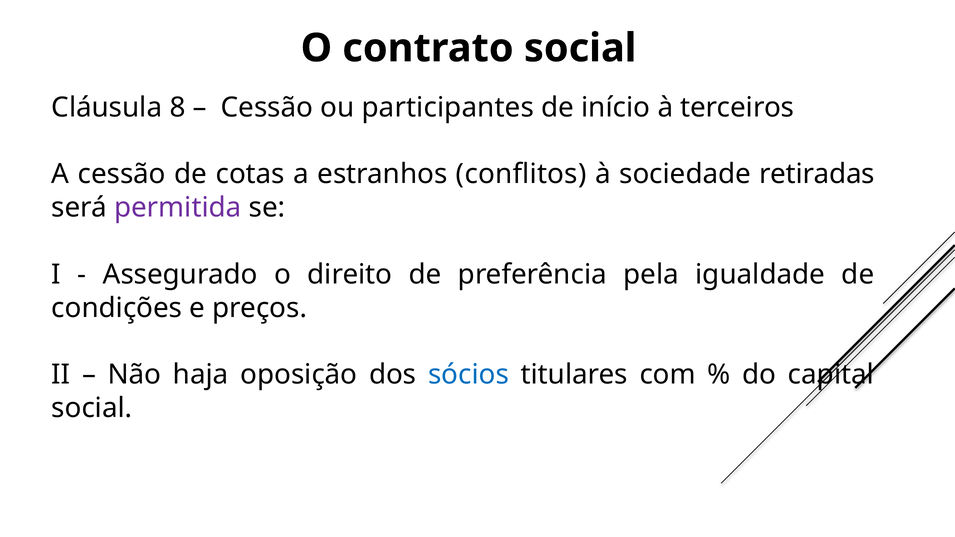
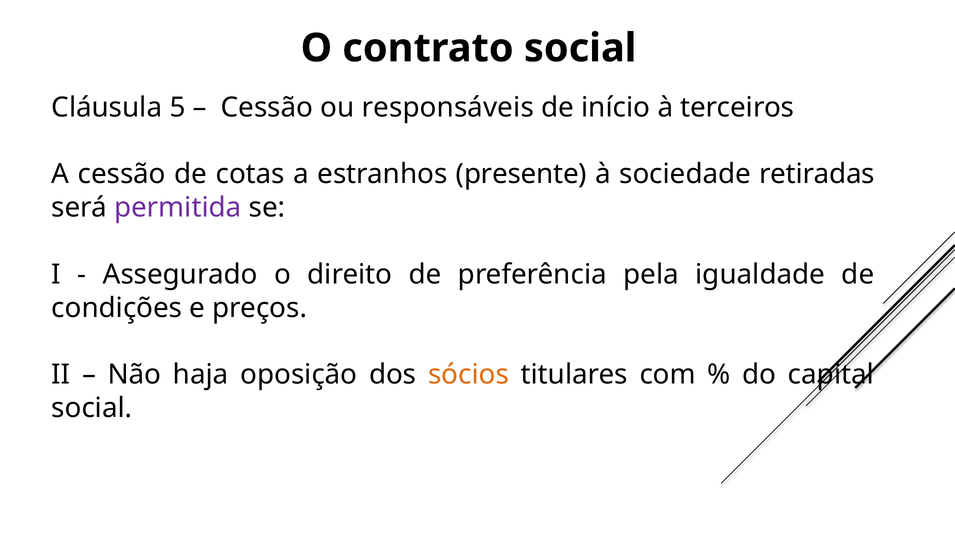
8: 8 -> 5
participantes: participantes -> responsáveis
conflitos: conflitos -> presente
sócios colour: blue -> orange
